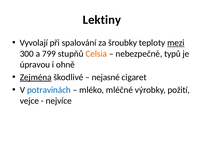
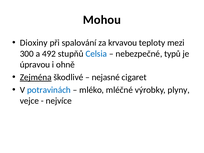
Lektiny: Lektiny -> Mohou
Vyvolají: Vyvolají -> Dioxiny
šroubky: šroubky -> krvavou
mezi underline: present -> none
799: 799 -> 492
Celsia colour: orange -> blue
požití: požití -> plyny
